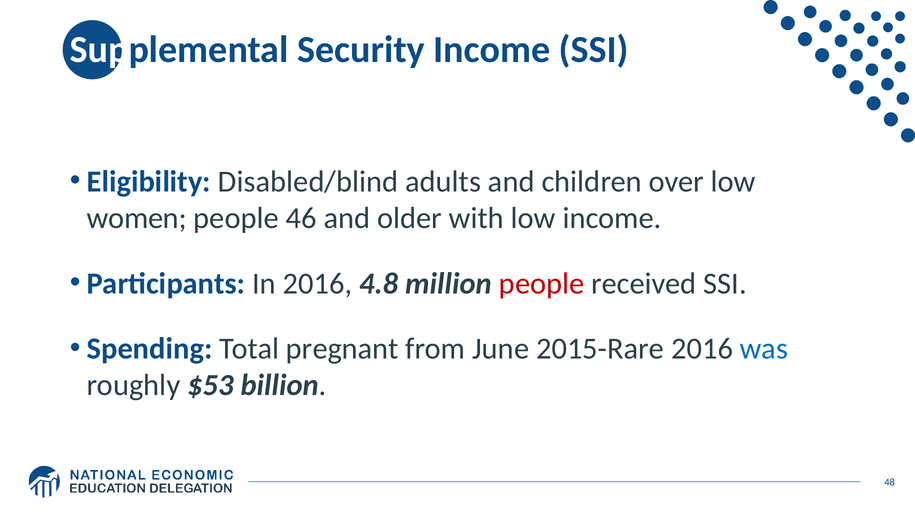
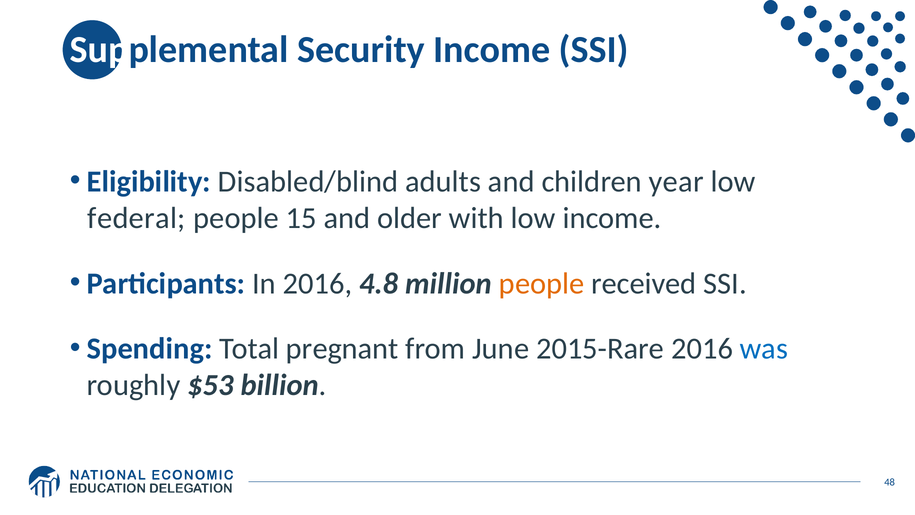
over: over -> year
women: women -> federal
46: 46 -> 15
people at (542, 283) colour: red -> orange
